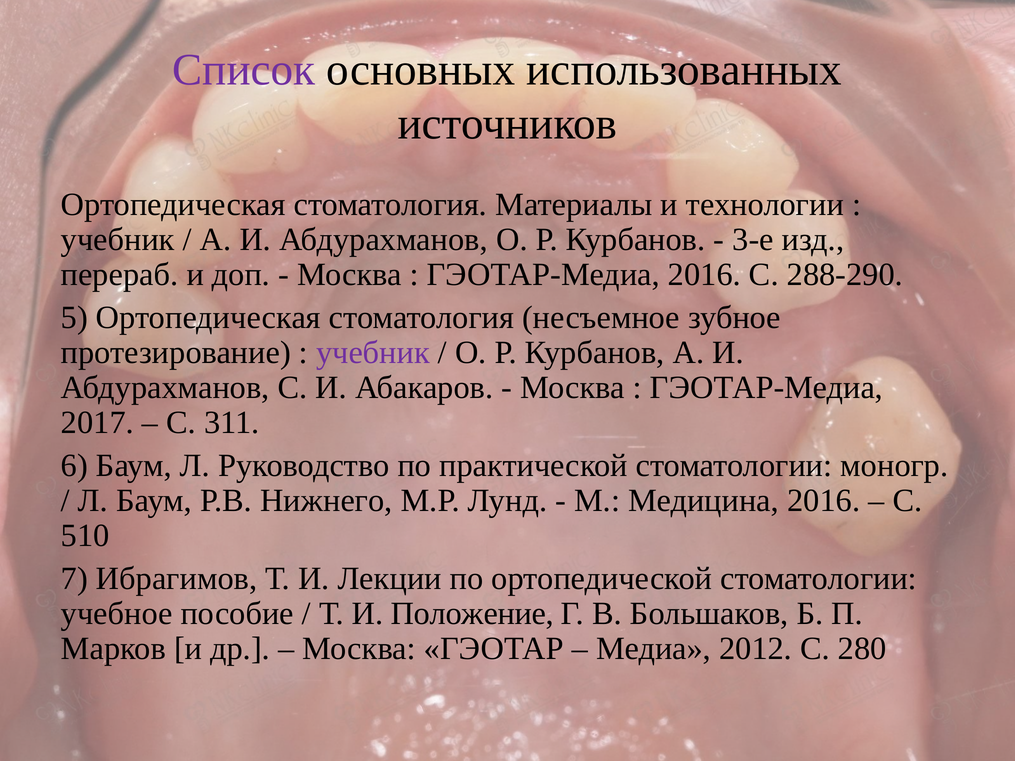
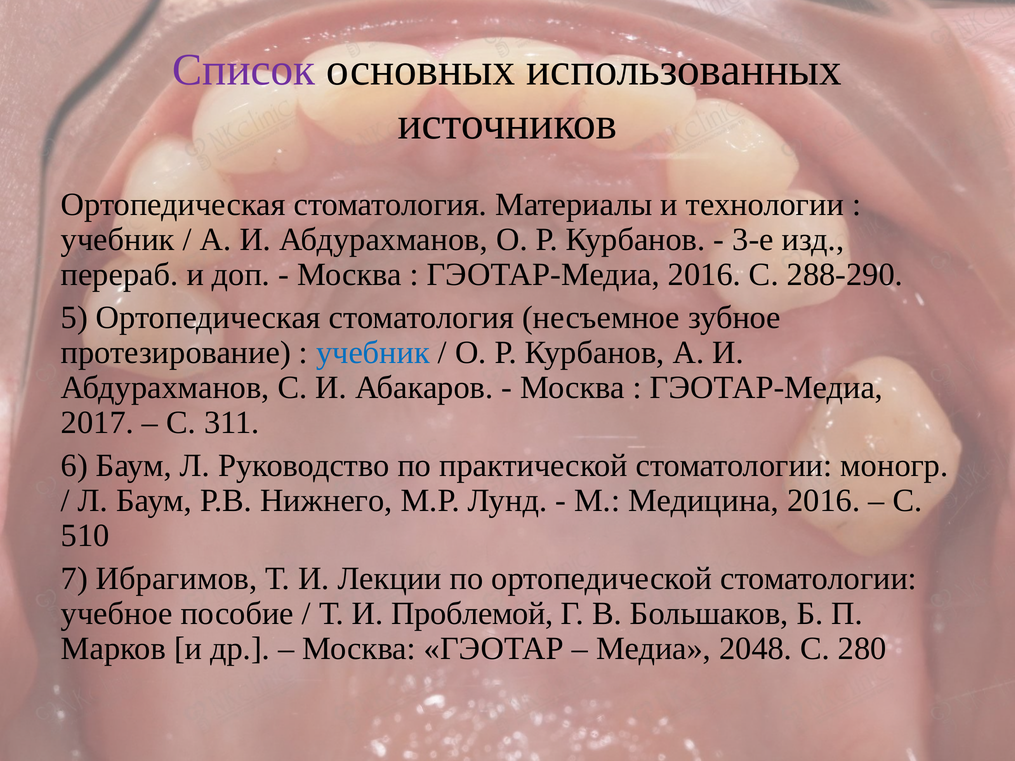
учебник at (373, 353) colour: purple -> blue
Положение: Положение -> Проблемой
2012: 2012 -> 2048
